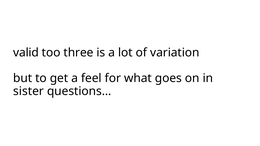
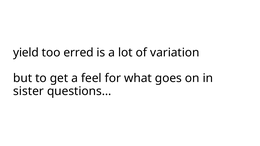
valid: valid -> yield
three: three -> erred
